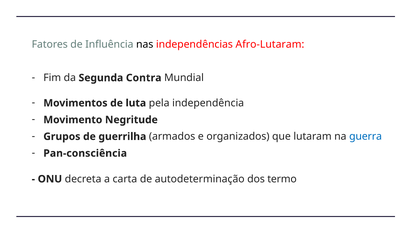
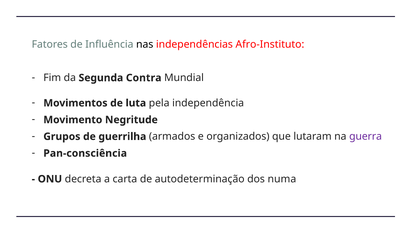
Afro-Lutaram: Afro-Lutaram -> Afro-Instituto
guerra colour: blue -> purple
termo: termo -> numa
